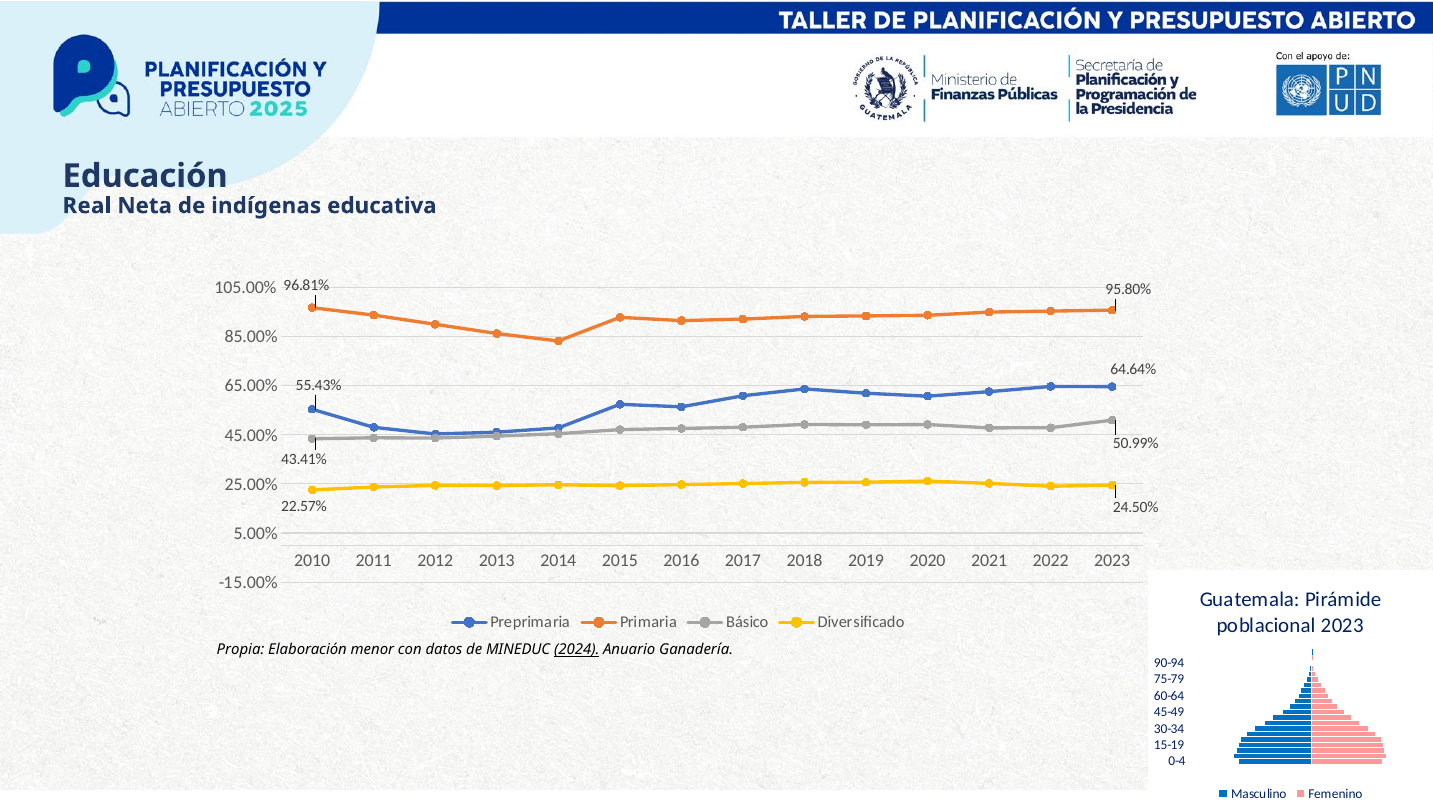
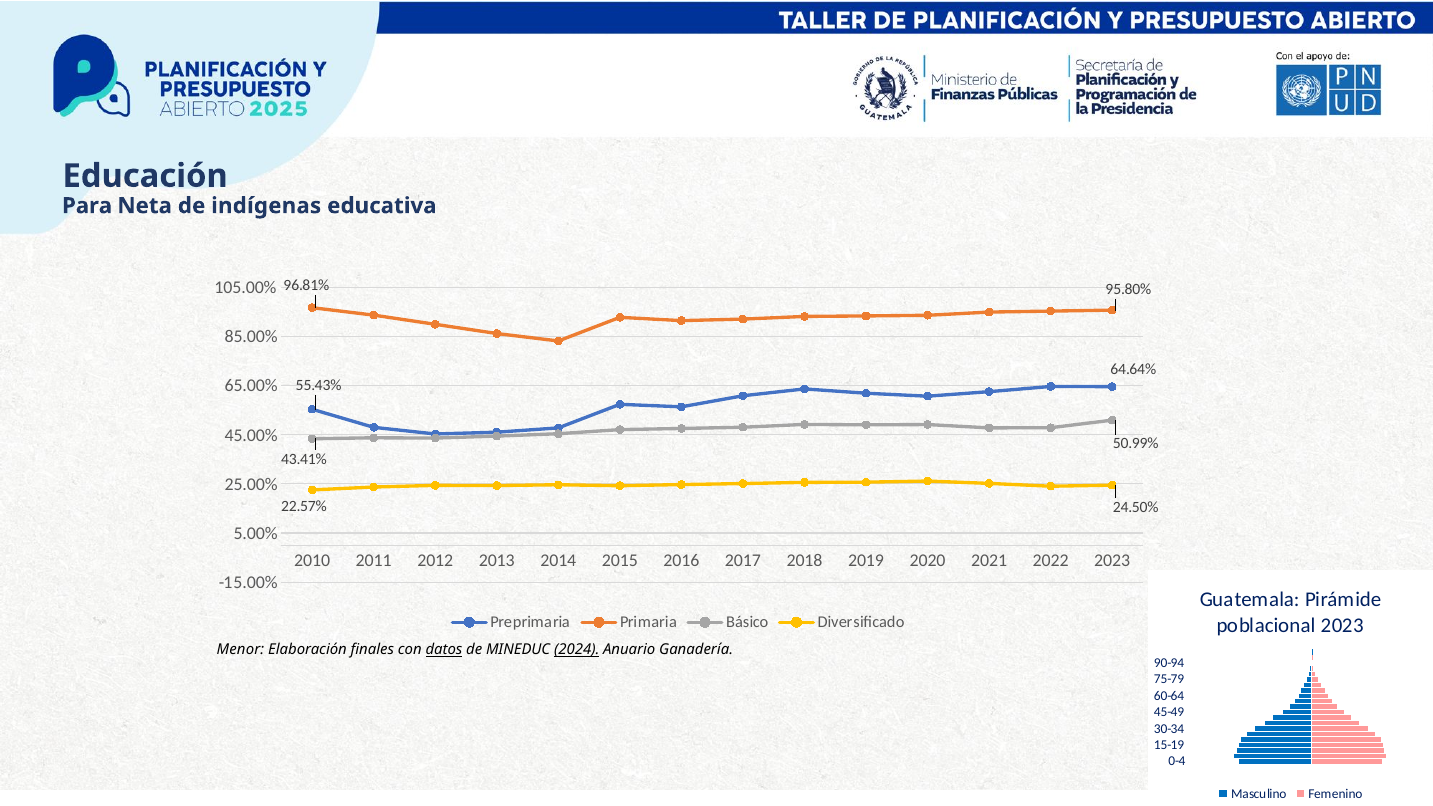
Real: Real -> Para
Propia: Propia -> Menor
menor: menor -> finales
datos underline: none -> present
